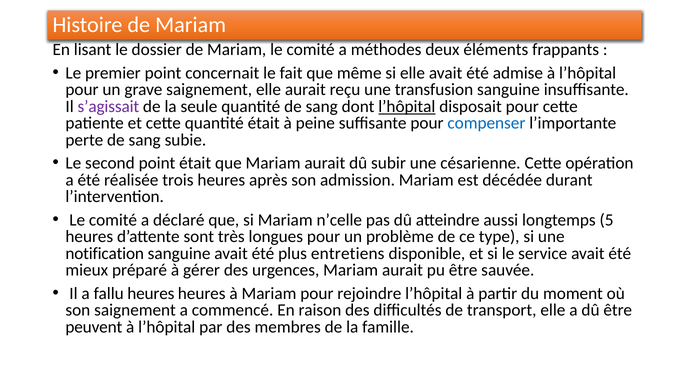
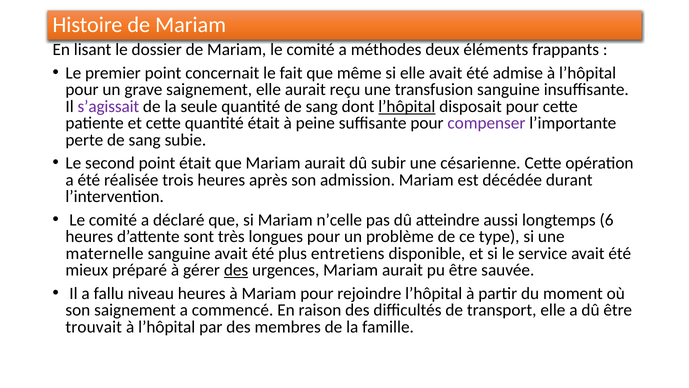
compenser colour: blue -> purple
5: 5 -> 6
notification: notification -> maternelle
des at (236, 270) underline: none -> present
fallu heures: heures -> niveau
peuvent: peuvent -> trouvait
